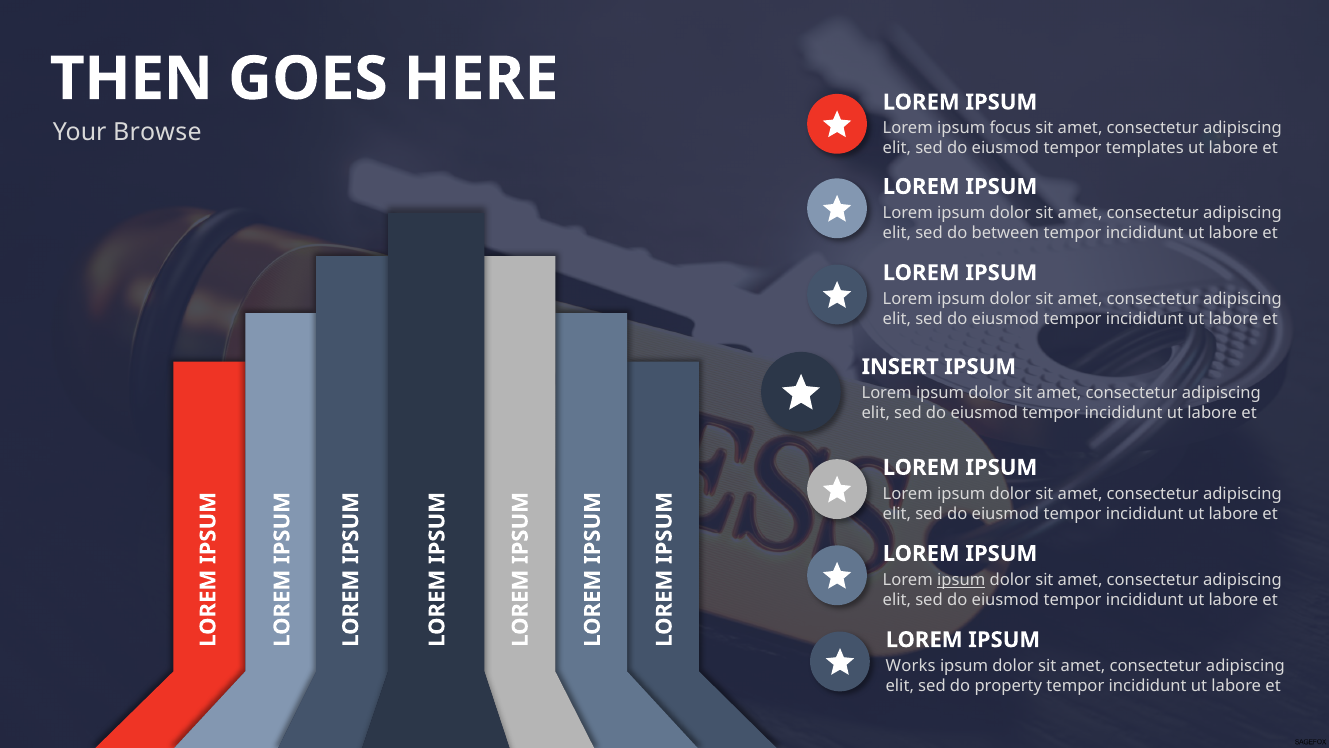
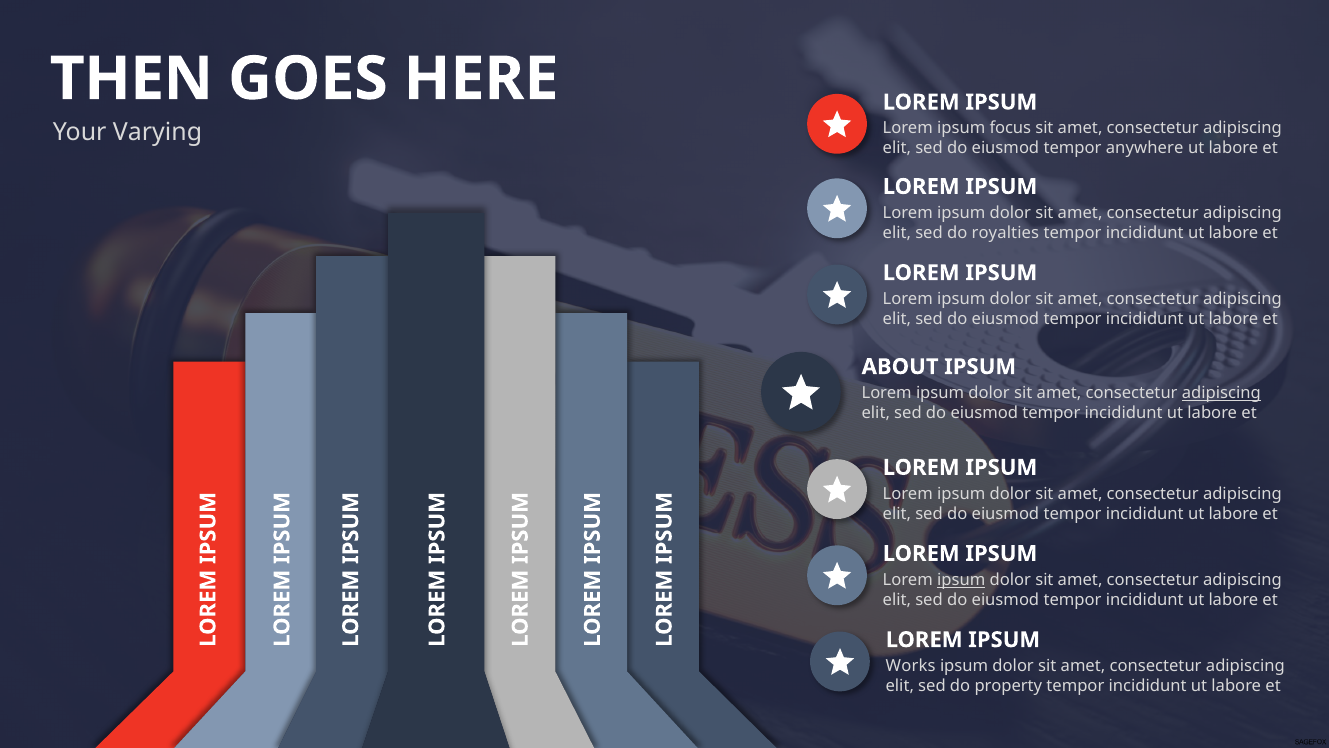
Browse: Browse -> Varying
templates: templates -> anywhere
between: between -> royalties
INSERT: INSERT -> ABOUT
adipiscing at (1221, 393) underline: none -> present
